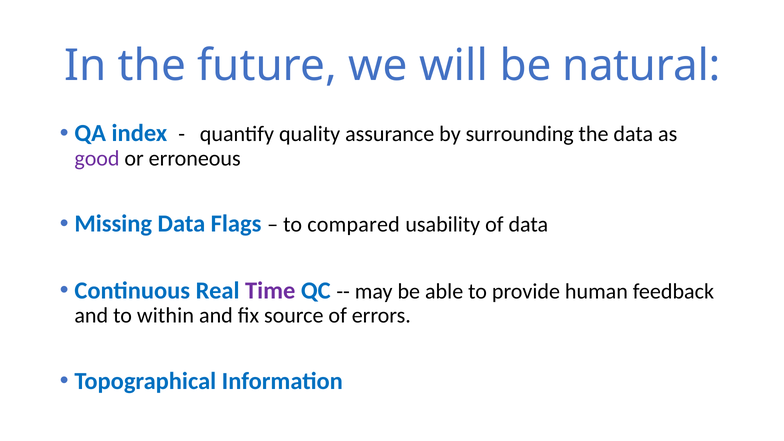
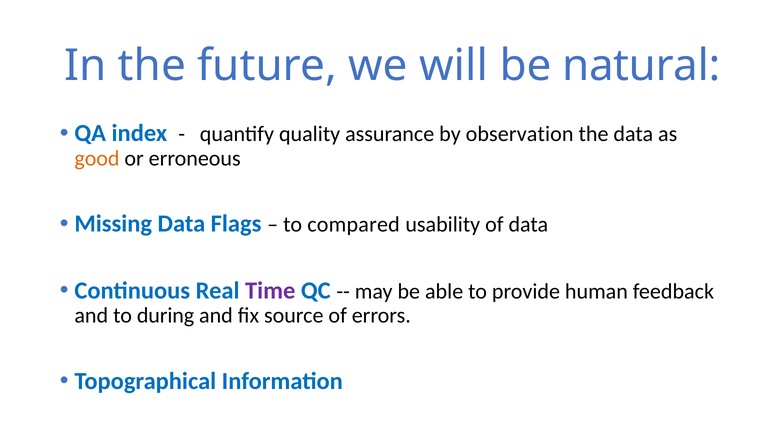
surrounding: surrounding -> observation
good colour: purple -> orange
within: within -> during
